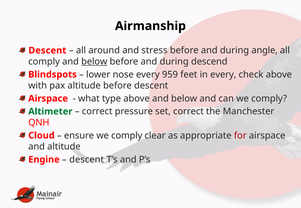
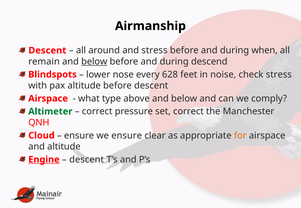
angle: angle -> when
comply at (44, 62): comply -> remain
959: 959 -> 628
in every: every -> noise
check above: above -> stress
ensure we comply: comply -> ensure
for colour: red -> orange
Engine underline: none -> present
